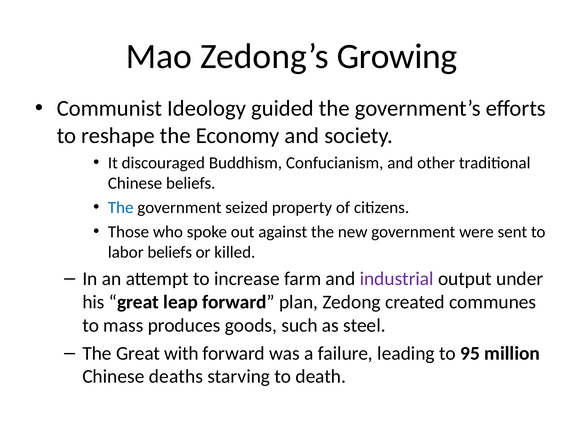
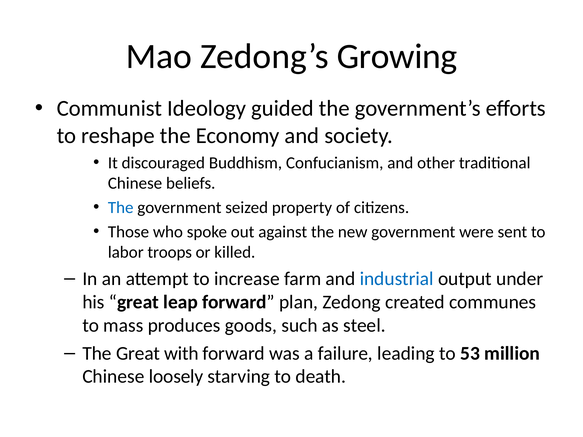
labor beliefs: beliefs -> troops
industrial colour: purple -> blue
95: 95 -> 53
deaths: deaths -> loosely
